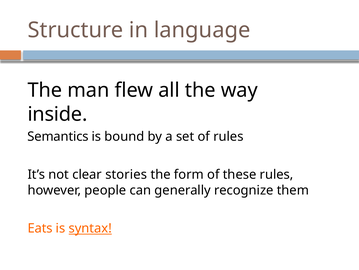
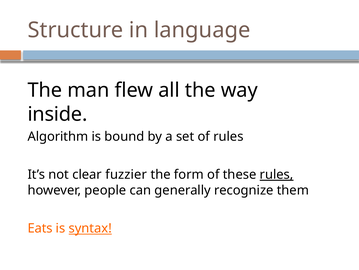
Semantics: Semantics -> Algorithm
stories: stories -> fuzzier
rules at (277, 174) underline: none -> present
